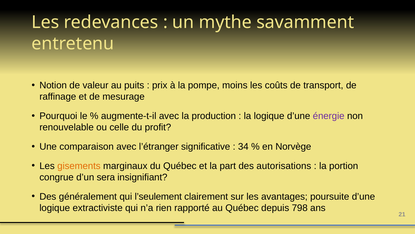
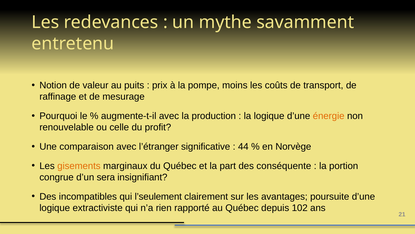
énergie colour: purple -> orange
34: 34 -> 44
autorisations: autorisations -> conséquente
généralement: généralement -> incompatibles
798: 798 -> 102
